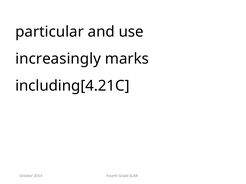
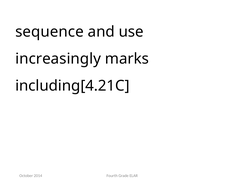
particular: particular -> sequence
